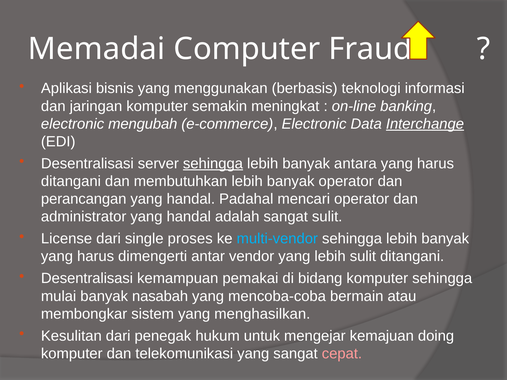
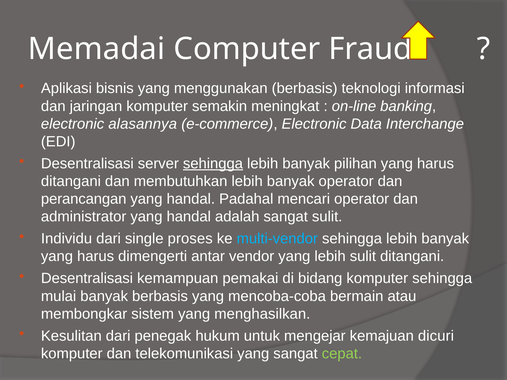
mengubah: mengubah -> alasannya
Interchange underline: present -> none
antara: antara -> pilihan
License: License -> Individu
banyak nasabah: nasabah -> berbasis
doing: doing -> dicuri
cepat colour: pink -> light green
